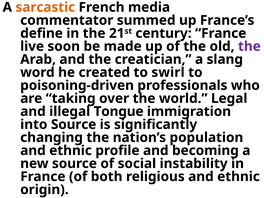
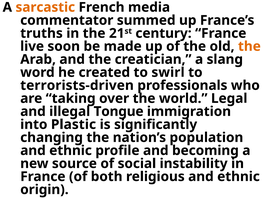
define: define -> truths
the at (249, 46) colour: purple -> orange
poisoning-driven: poisoning-driven -> terrorists-driven
into Source: Source -> Plastic
